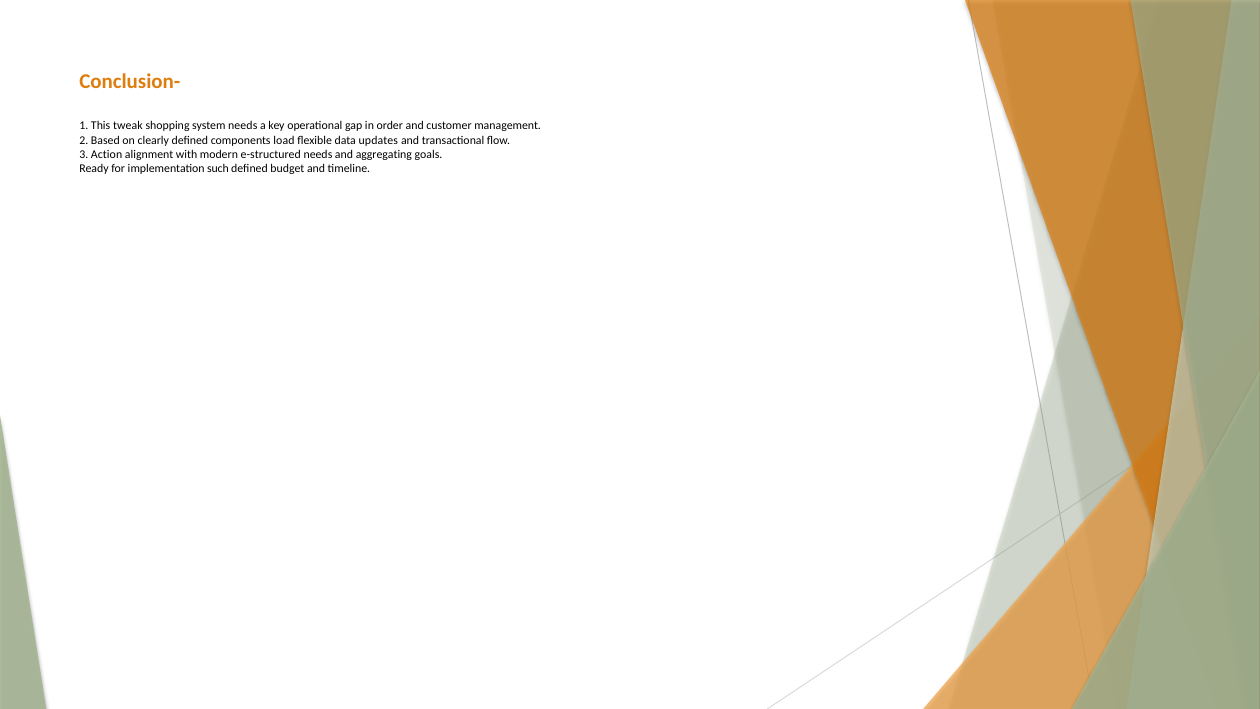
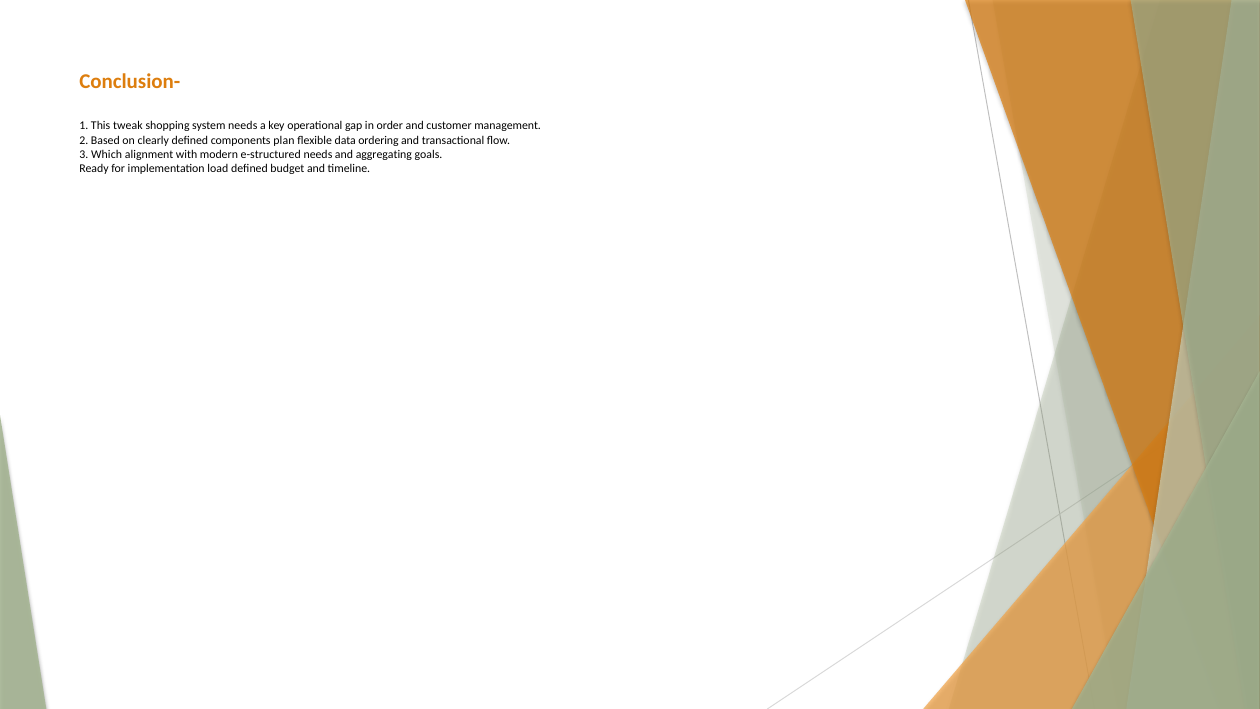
load: load -> plan
updates: updates -> ordering
Action: Action -> Which
such: such -> load
